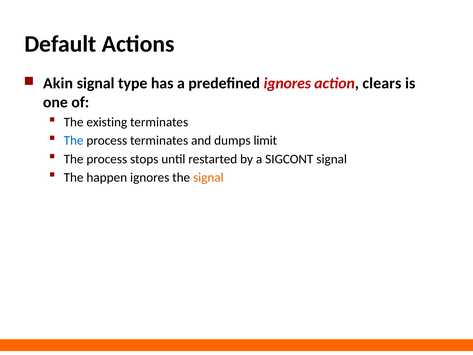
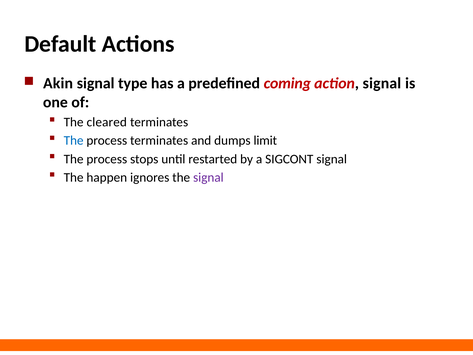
predefined ignores: ignores -> coming
action clears: clears -> signal
existing: existing -> cleared
signal at (208, 177) colour: orange -> purple
